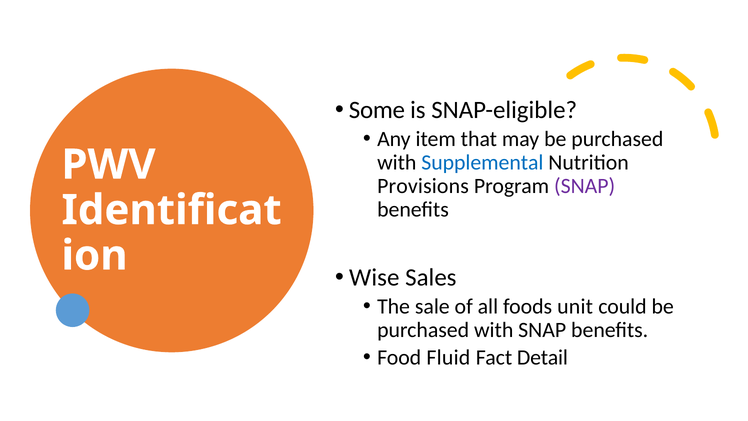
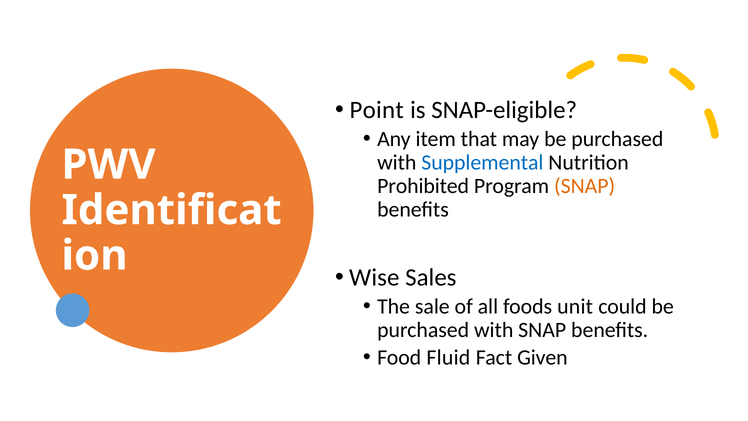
Some: Some -> Point
Provisions: Provisions -> Prohibited
SNAP at (585, 186) colour: purple -> orange
Detail: Detail -> Given
